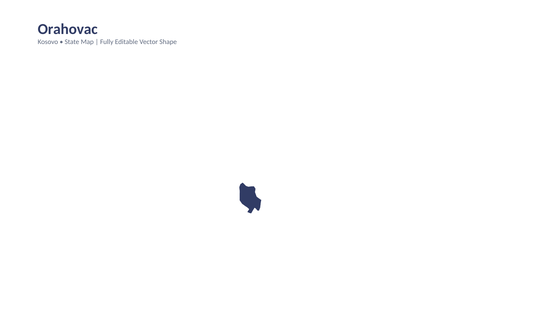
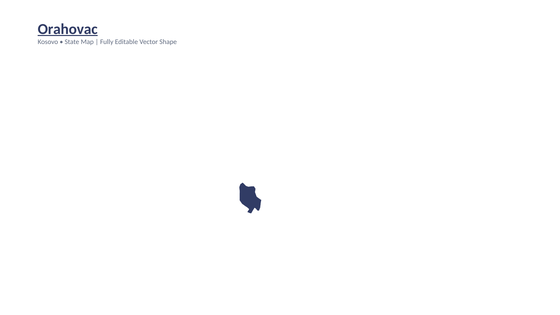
Orahovac underline: none -> present
